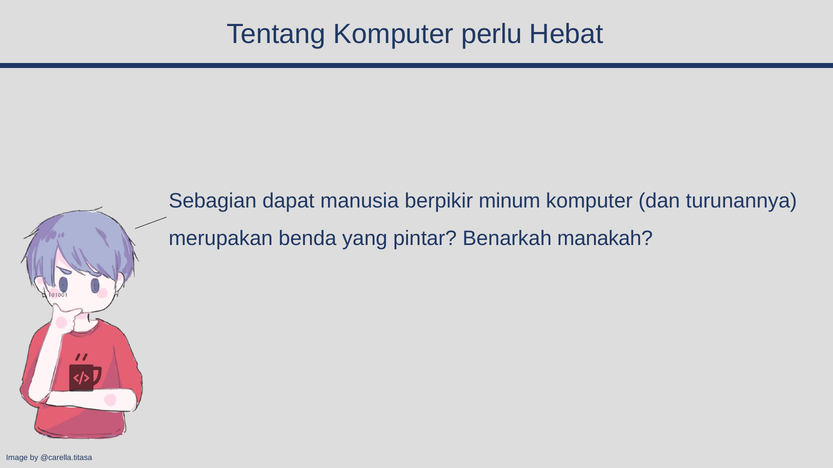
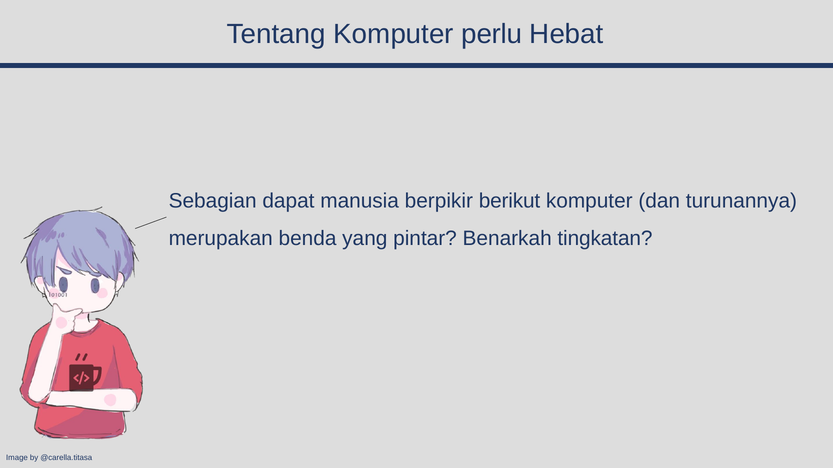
minum: minum -> berikut
manakah: manakah -> tingkatan
